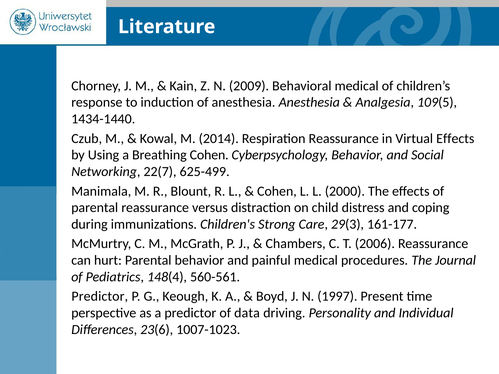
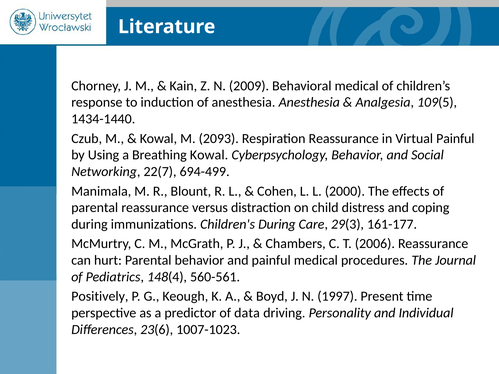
2014: 2014 -> 2093
Virtual Effects: Effects -> Painful
Breathing Cohen: Cohen -> Kowal
625-499: 625-499 -> 694-499
Children's Strong: Strong -> During
Predictor at (100, 297): Predictor -> Positively
